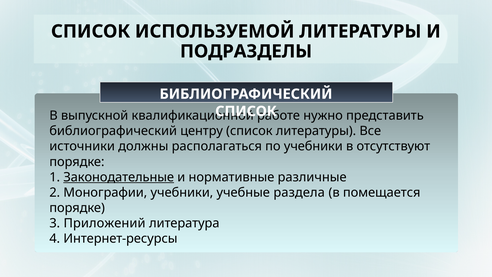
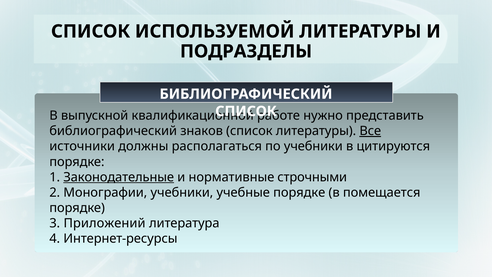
центру: центру -> знаков
Все underline: none -> present
отсутствуют: отсутствуют -> цитируются
различные: различные -> строчными
учебные раздела: раздела -> порядке
